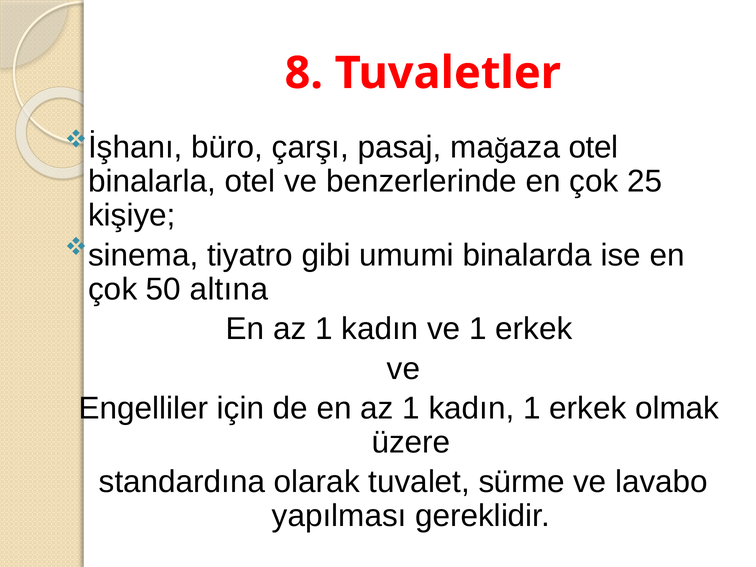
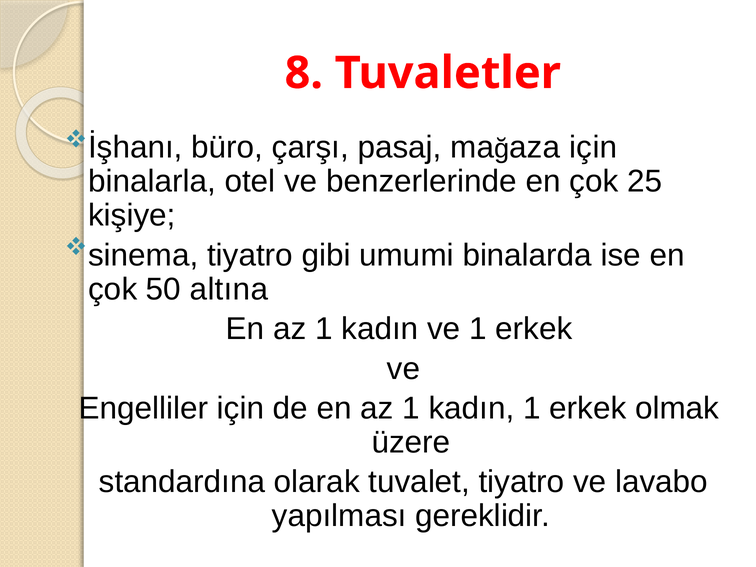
otel at (594, 148): otel -> için
tuvalet sürme: sürme -> tiyatro
